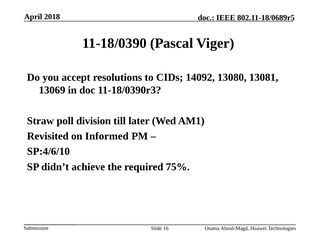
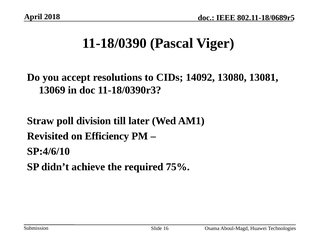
Informed: Informed -> Efficiency
